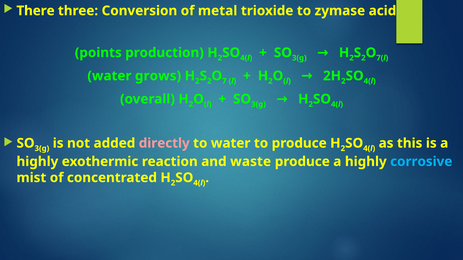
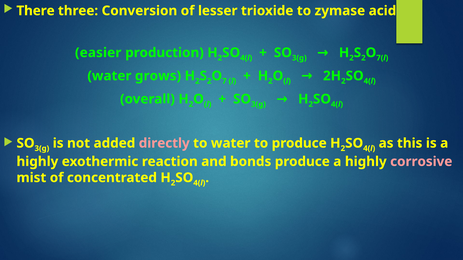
metal: metal -> lesser
points: points -> easier
waste: waste -> bonds
corrosive colour: light blue -> pink
